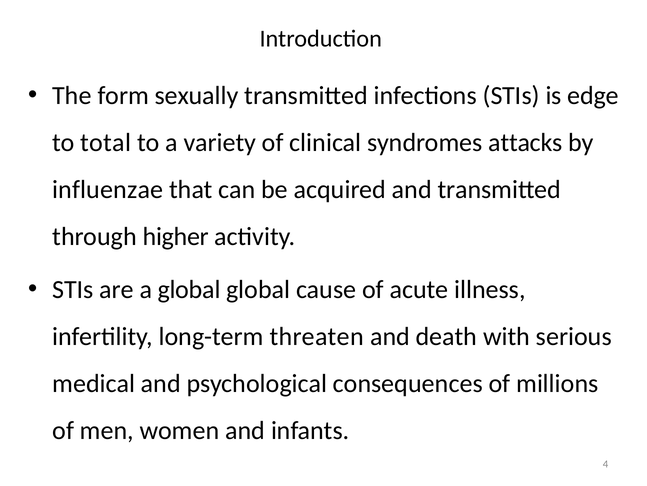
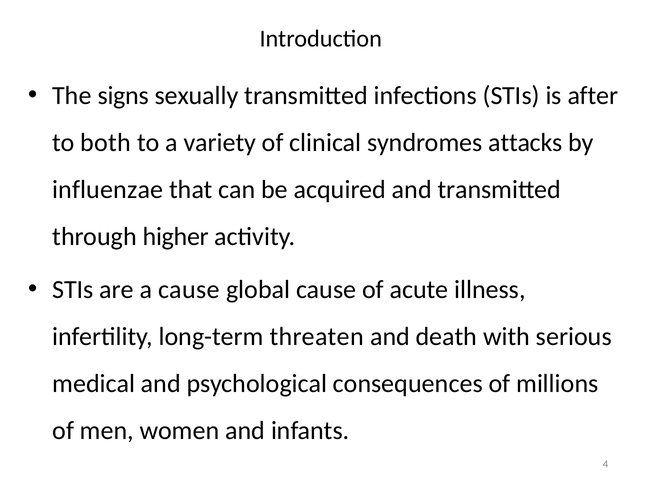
form: form -> signs
edge: edge -> after
total: total -> both
a global: global -> cause
